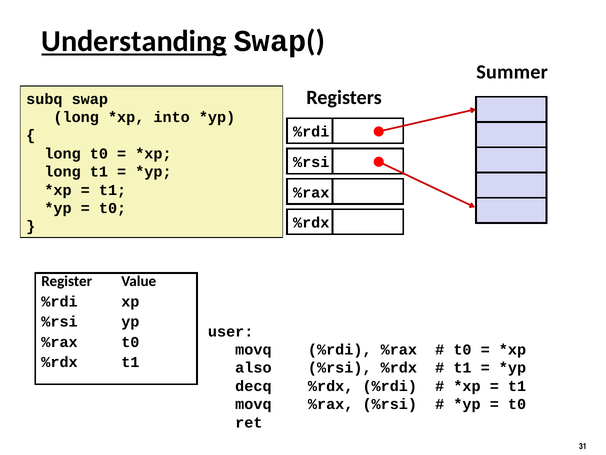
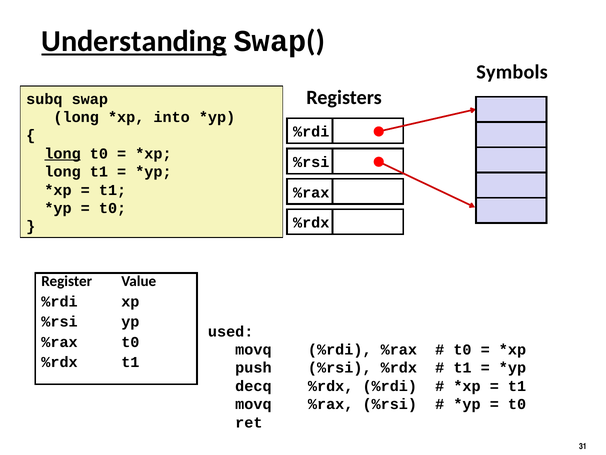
Summer: Summer -> Symbols
long at (63, 153) underline: none -> present
user: user -> used
also: also -> push
